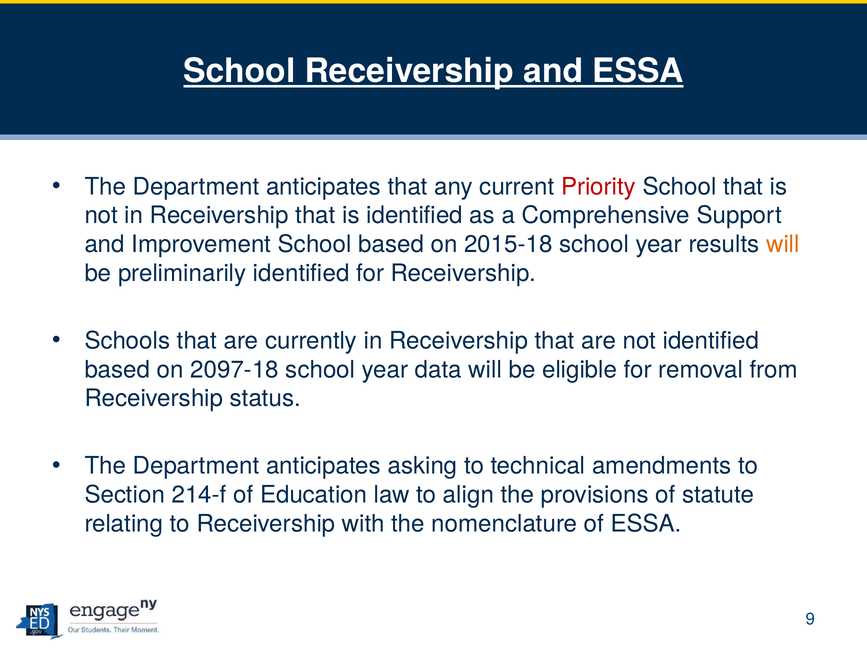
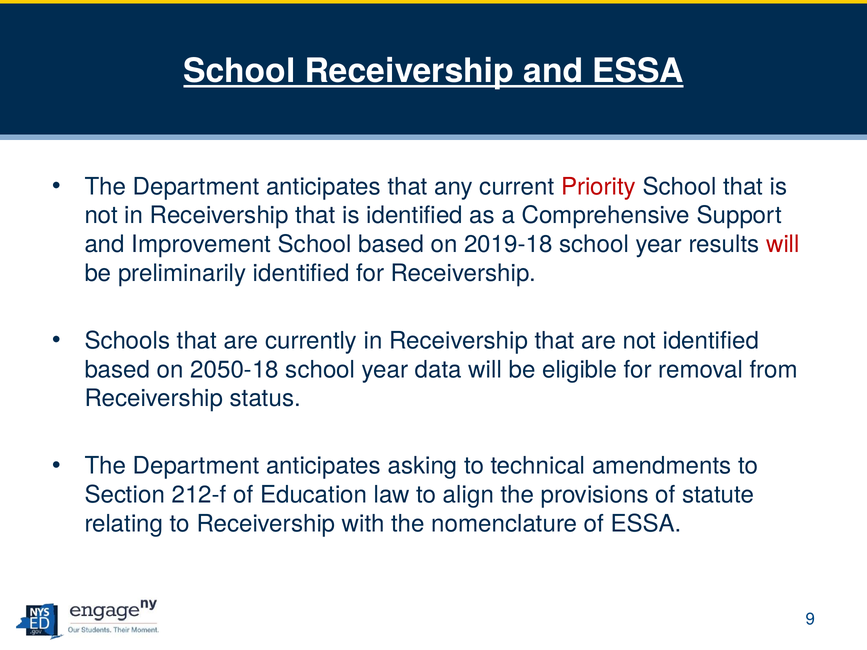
2015-18: 2015-18 -> 2019-18
will at (783, 244) colour: orange -> red
2097-18: 2097-18 -> 2050-18
214-f: 214-f -> 212-f
